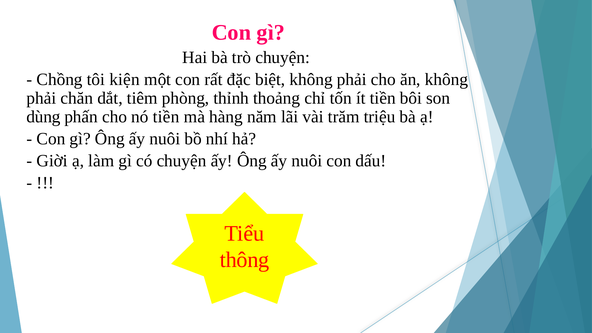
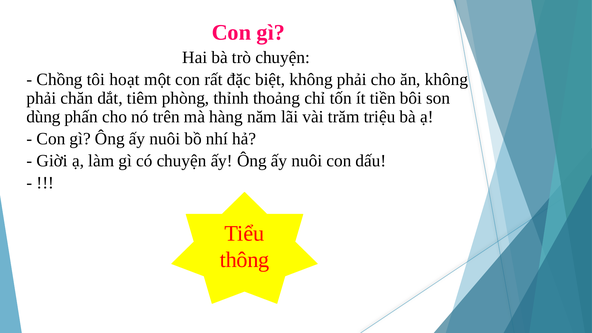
kiện: kiện -> hoạt
nó tiền: tiền -> trên
